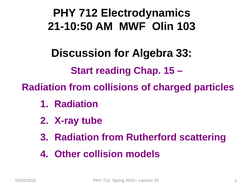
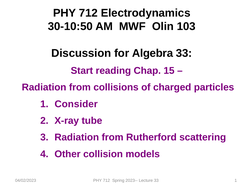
21-10:50: 21-10:50 -> 30-10:50
1 Radiation: Radiation -> Consider
